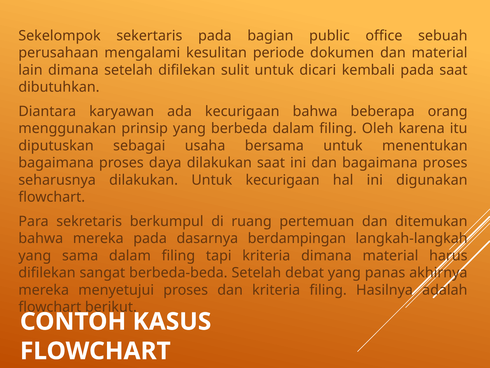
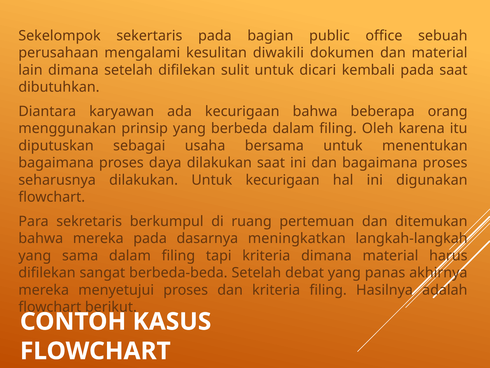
periode: periode -> diwakili
berdampingan: berdampingan -> meningkatkan
